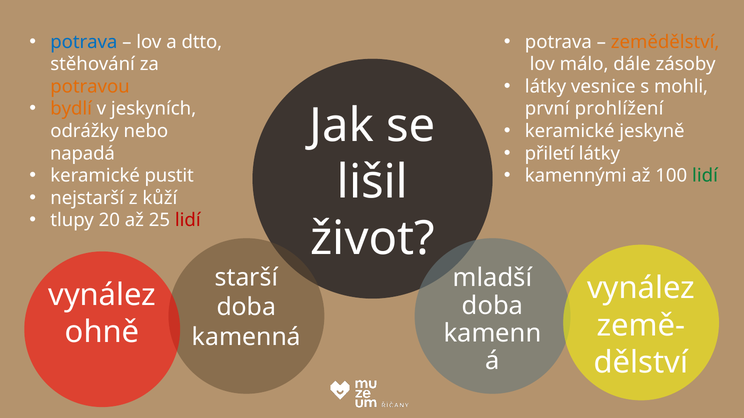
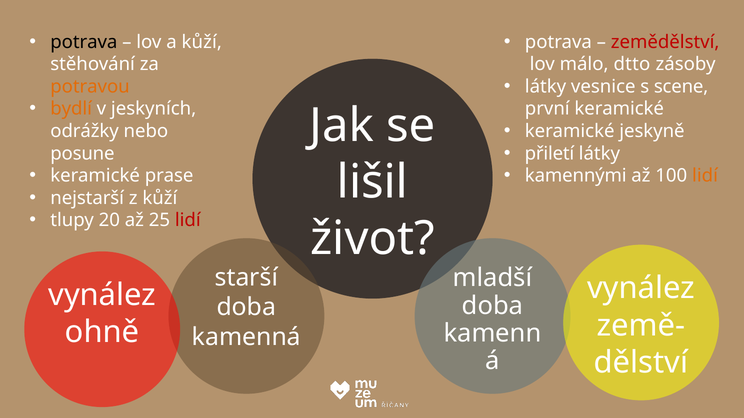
potrava at (84, 42) colour: blue -> black
a dtto: dtto -> kůží
zemědělství colour: orange -> red
dále: dále -> dtto
mohli: mohli -> scene
první prohlížení: prohlížení -> keramické
napadá: napadá -> posune
pustit: pustit -> prase
lidí at (705, 176) colour: green -> orange
